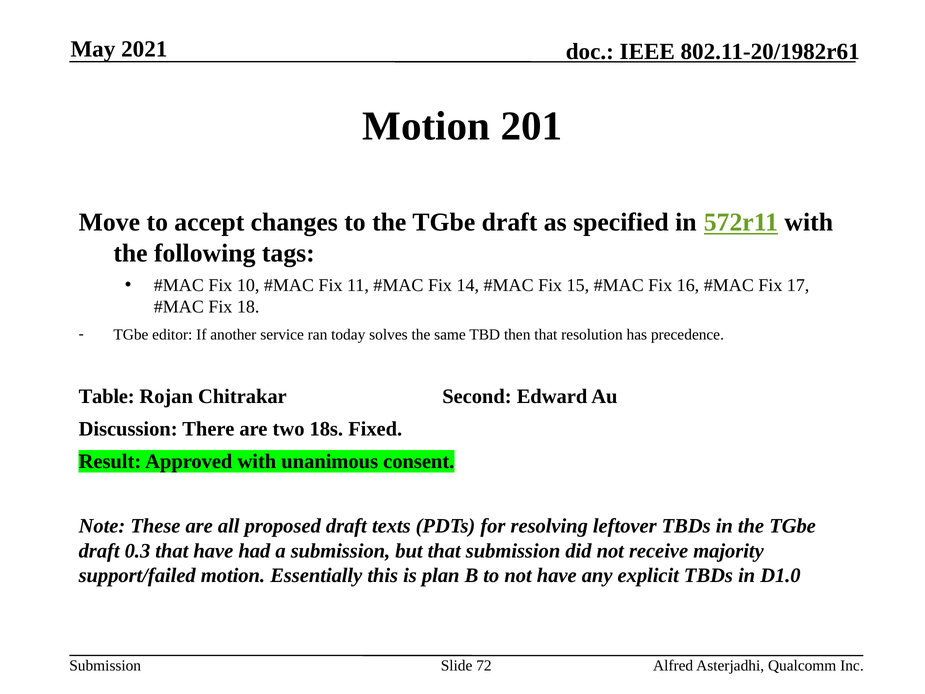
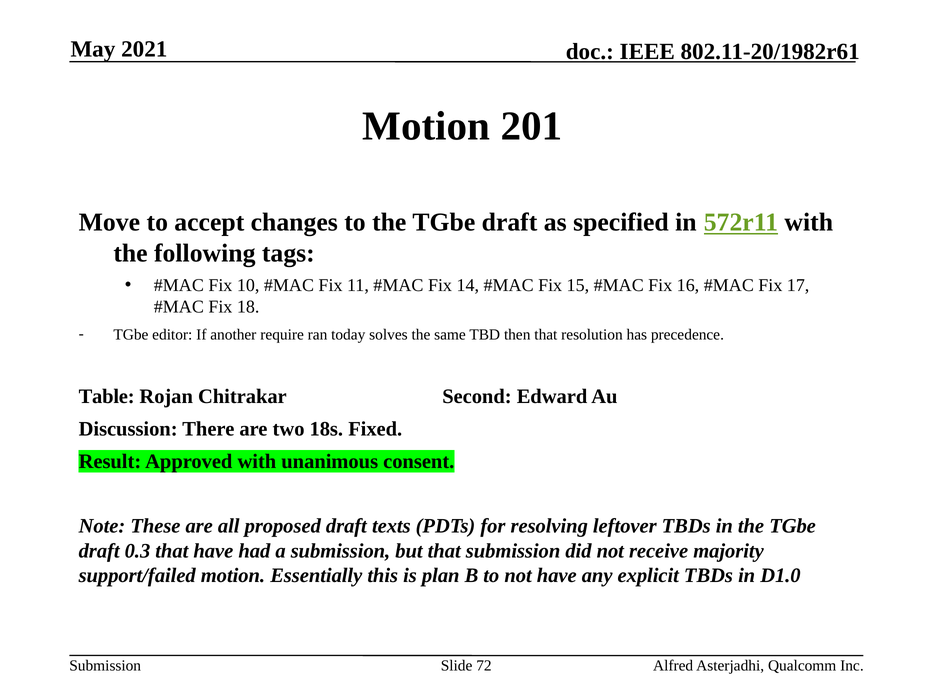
service: service -> require
